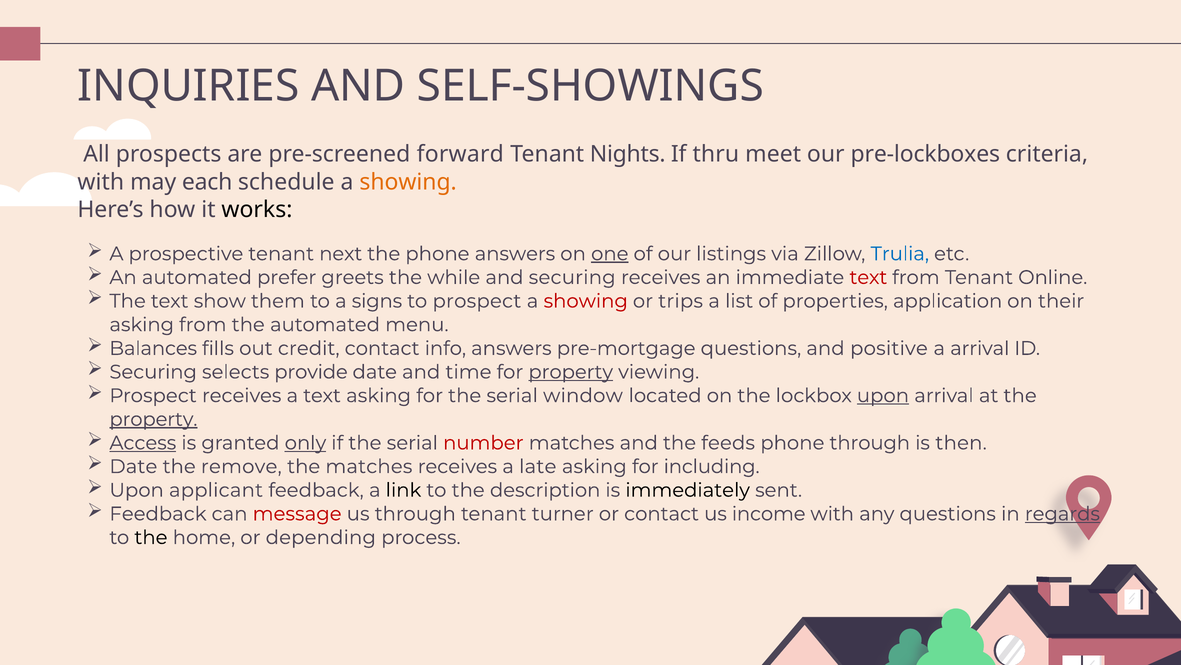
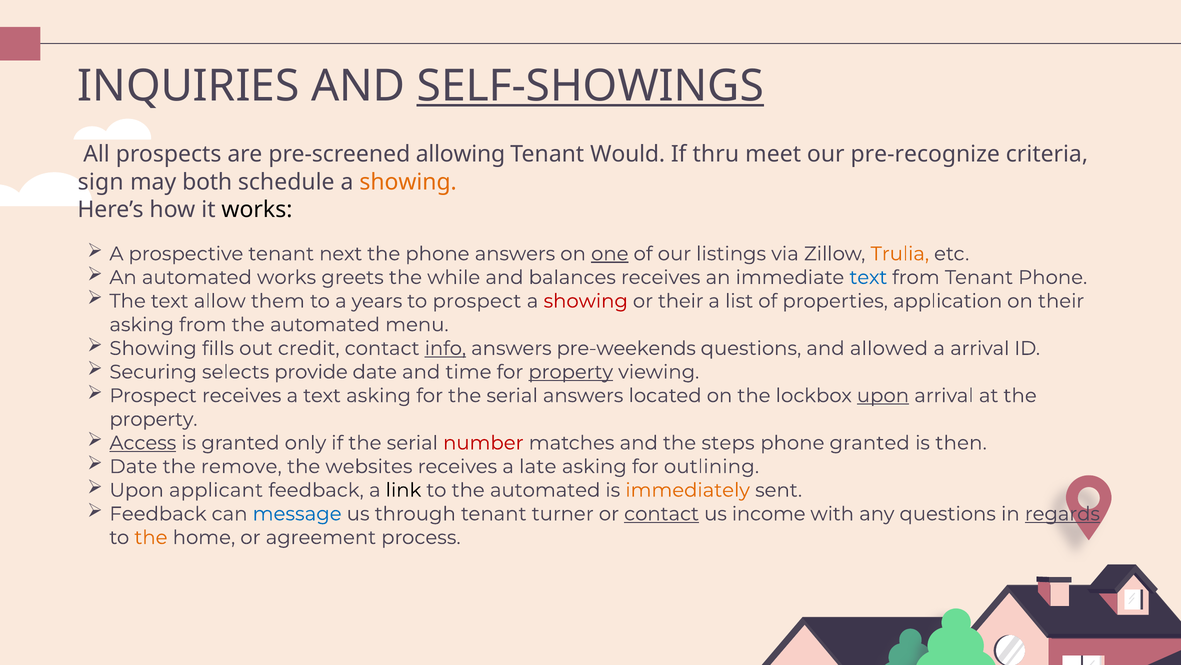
SELF-SHOWINGS underline: none -> present
forward: forward -> allowing
Nights: Nights -> Would
pre-lockboxes: pre-lockboxes -> pre-recognize
with at (101, 182): with -> sign
each: each -> both
Trulia colour: blue -> orange
automated prefer: prefer -> works
and securing: securing -> balances
text at (868, 277) colour: red -> blue
Tenant Online: Online -> Phone
show: show -> allow
signs: signs -> years
or trips: trips -> their
Balances at (153, 348): Balances -> Showing
info underline: none -> present
pre-mortgage: pre-mortgage -> pre-weekends
positive: positive -> allowed
serial window: window -> answers
property at (153, 419) underline: present -> none
only underline: present -> none
feeds: feeds -> steps
phone through: through -> granted
the matches: matches -> websites
including: including -> outlining
to the description: description -> automated
immediately colour: black -> orange
message colour: red -> blue
contact at (662, 513) underline: none -> present
the at (151, 537) colour: black -> orange
depending: depending -> agreement
